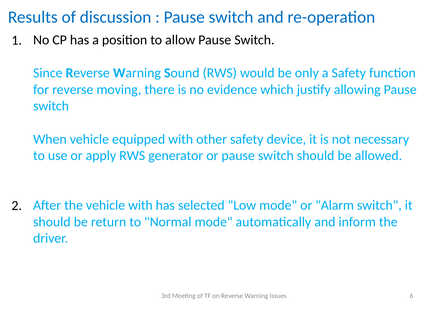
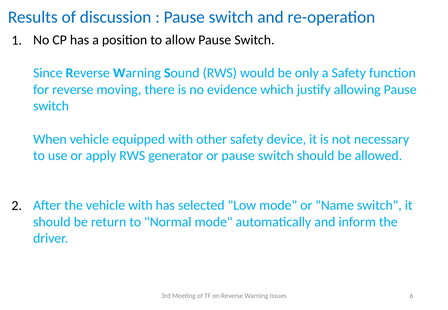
Alarm: Alarm -> Name
